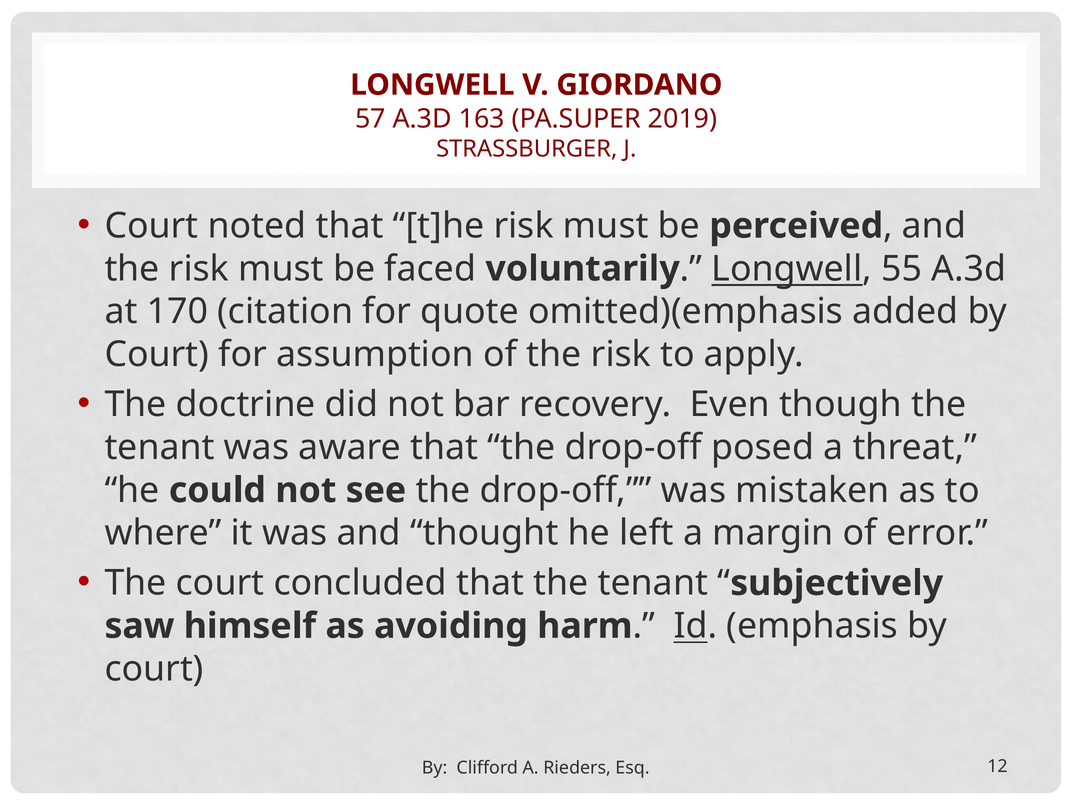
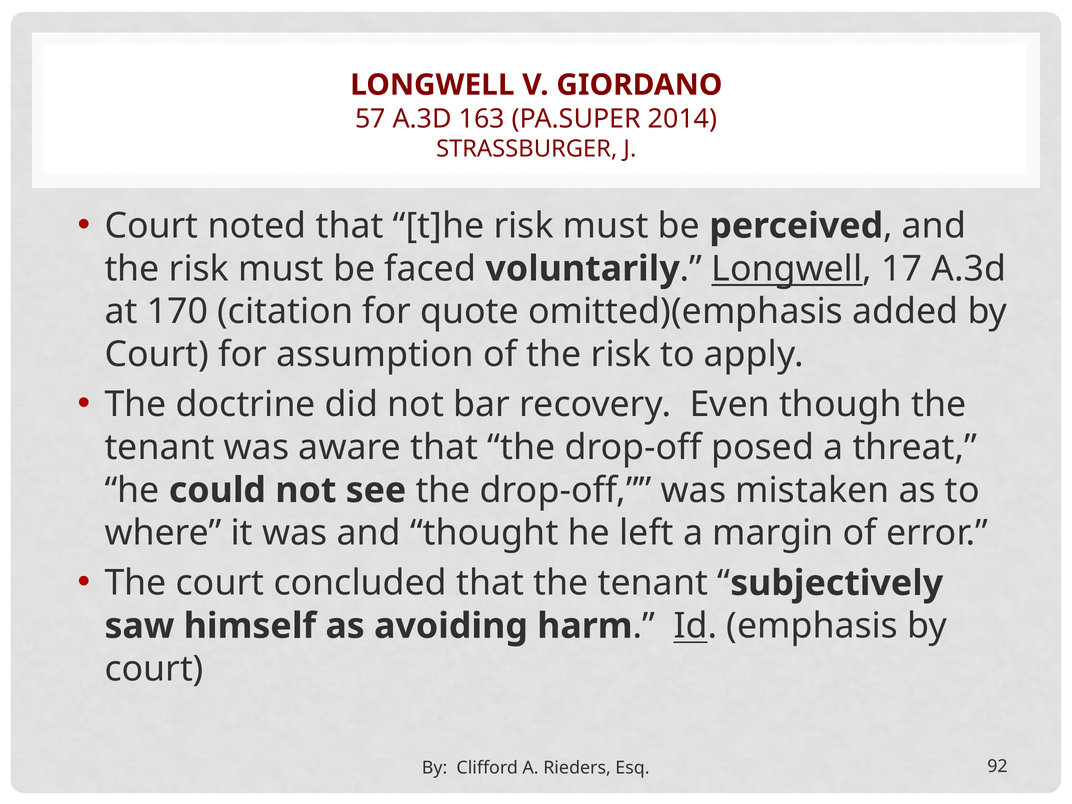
2019: 2019 -> 2014
55: 55 -> 17
12: 12 -> 92
